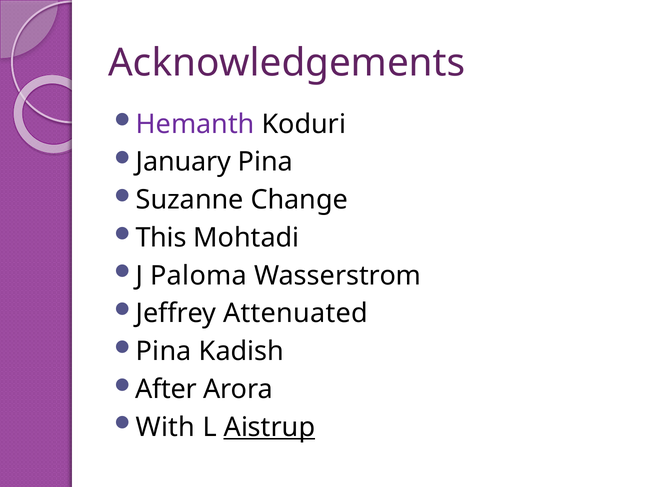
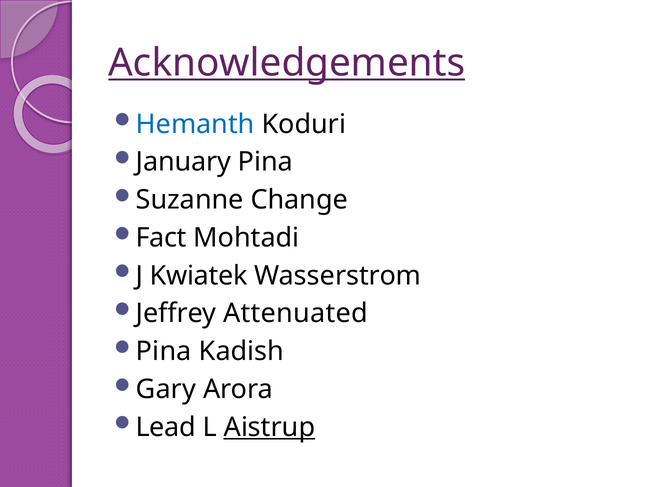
Acknowledgements underline: none -> present
Hemanth colour: purple -> blue
This: This -> Fact
Paloma: Paloma -> Kwiatek
After: After -> Gary
With: With -> Lead
